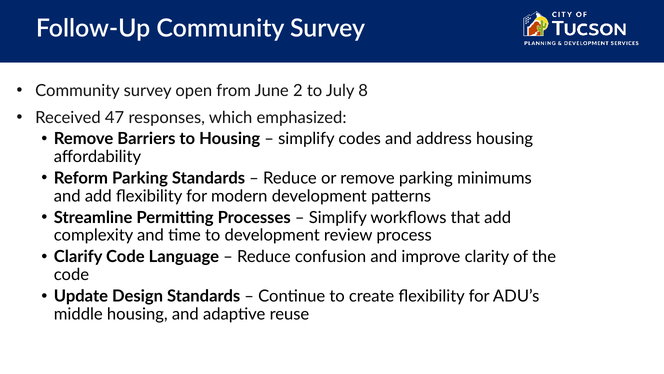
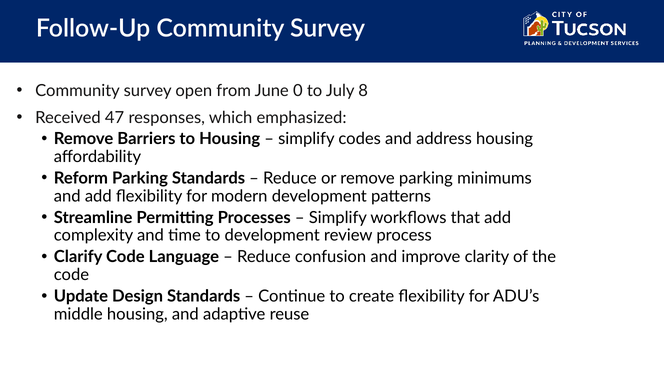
2: 2 -> 0
